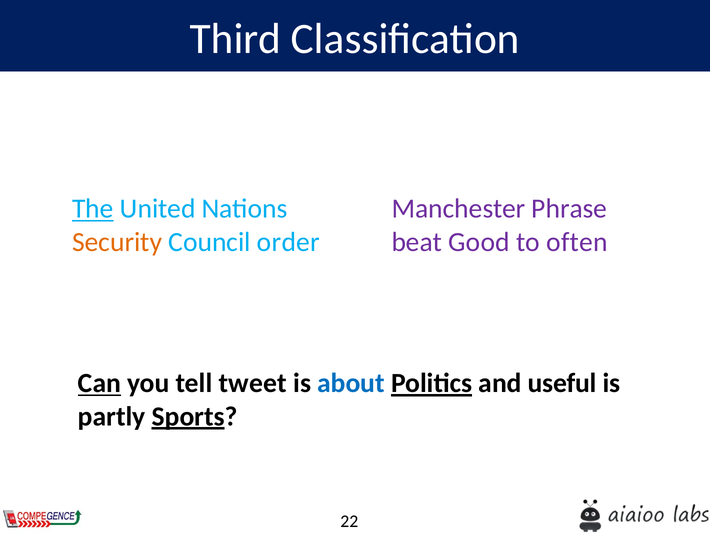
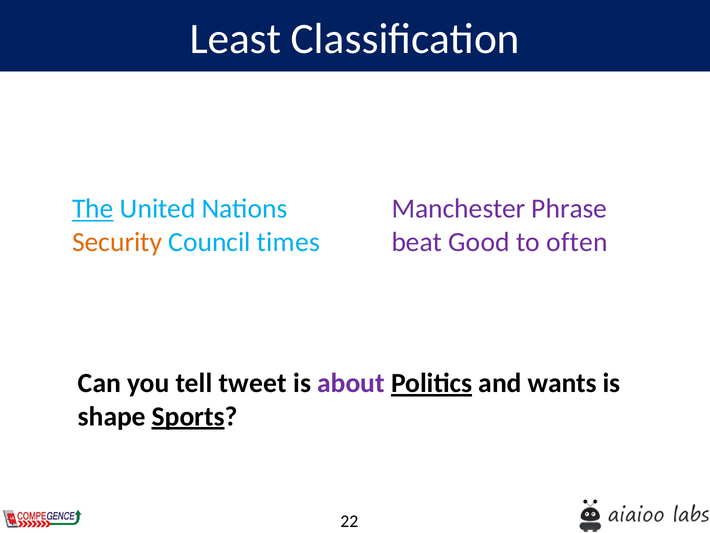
Third: Third -> Least
order: order -> times
Can underline: present -> none
about colour: blue -> purple
useful: useful -> wants
partly: partly -> shape
